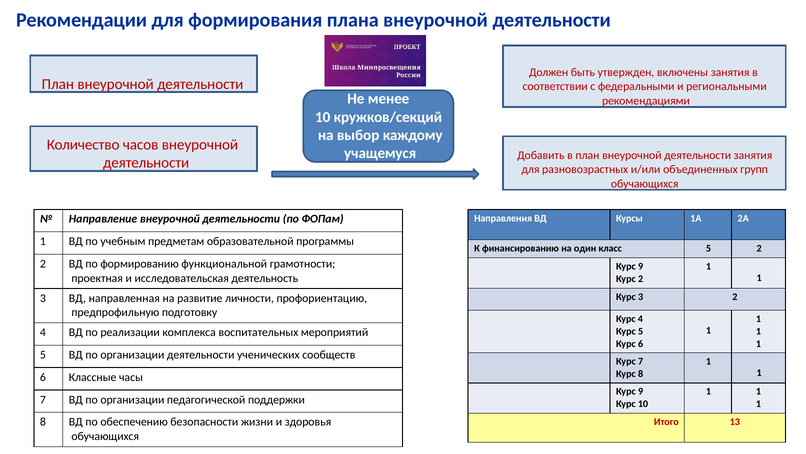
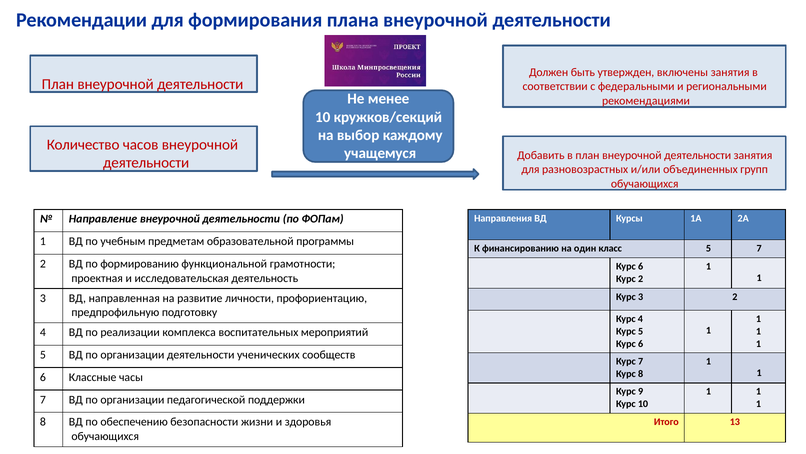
5 2: 2 -> 7
9 at (641, 266): 9 -> 6
